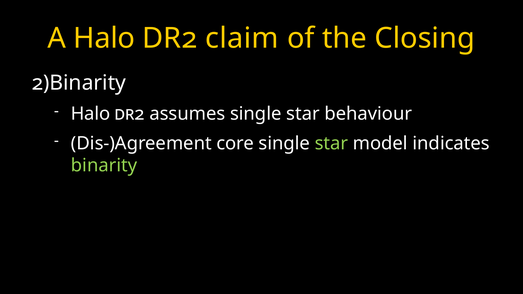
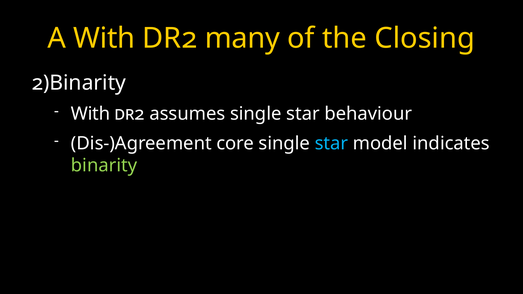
A Halo: Halo -> With
claim: claim -> many
Halo at (90, 114): Halo -> With
star at (331, 143) colour: light green -> light blue
